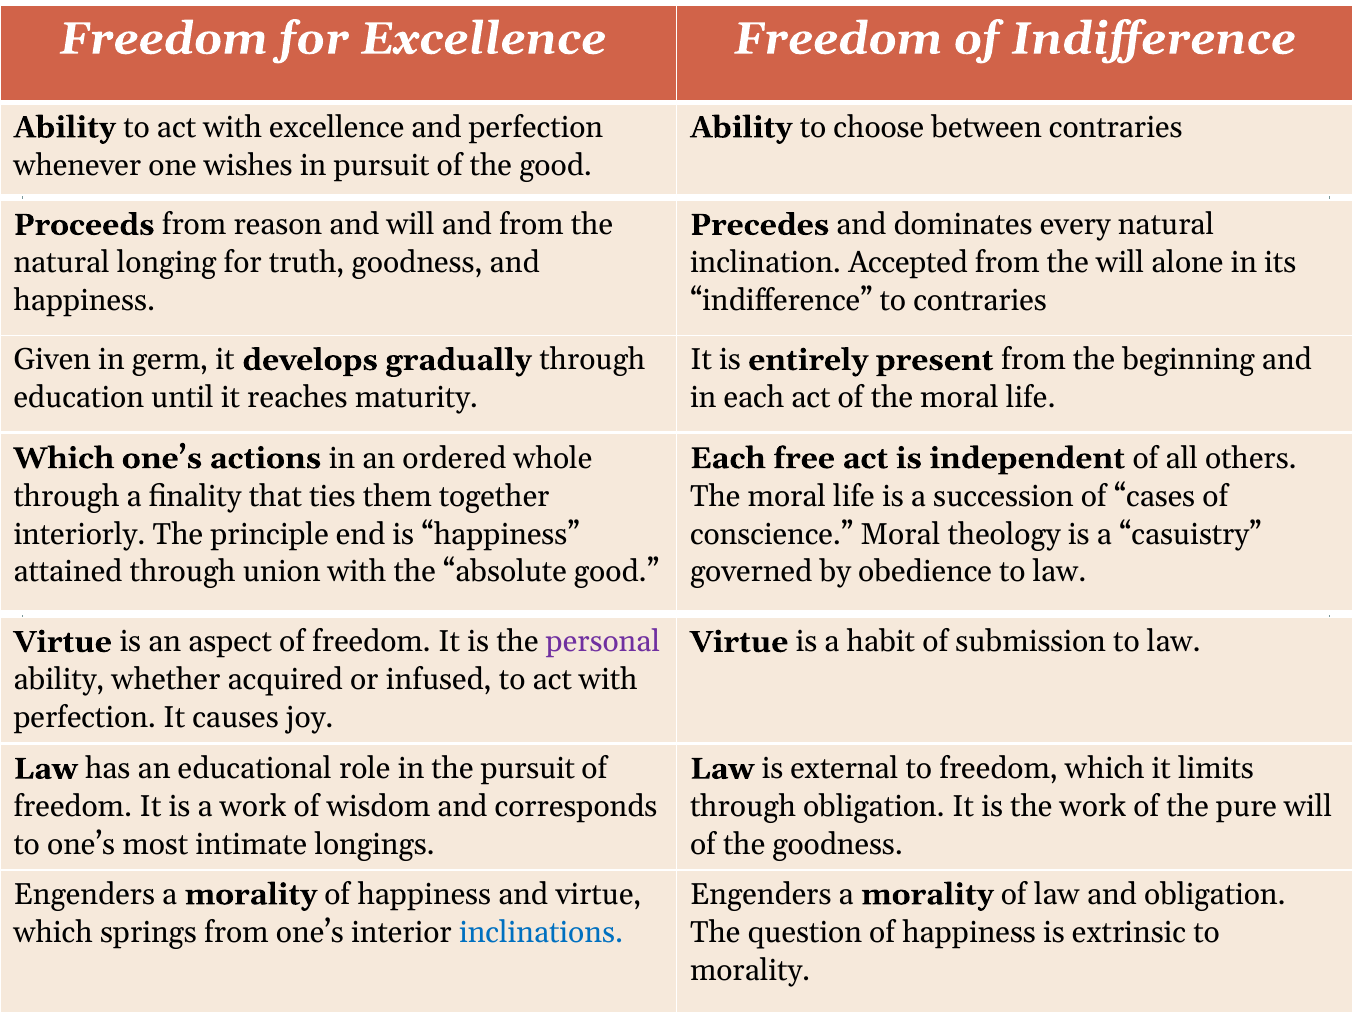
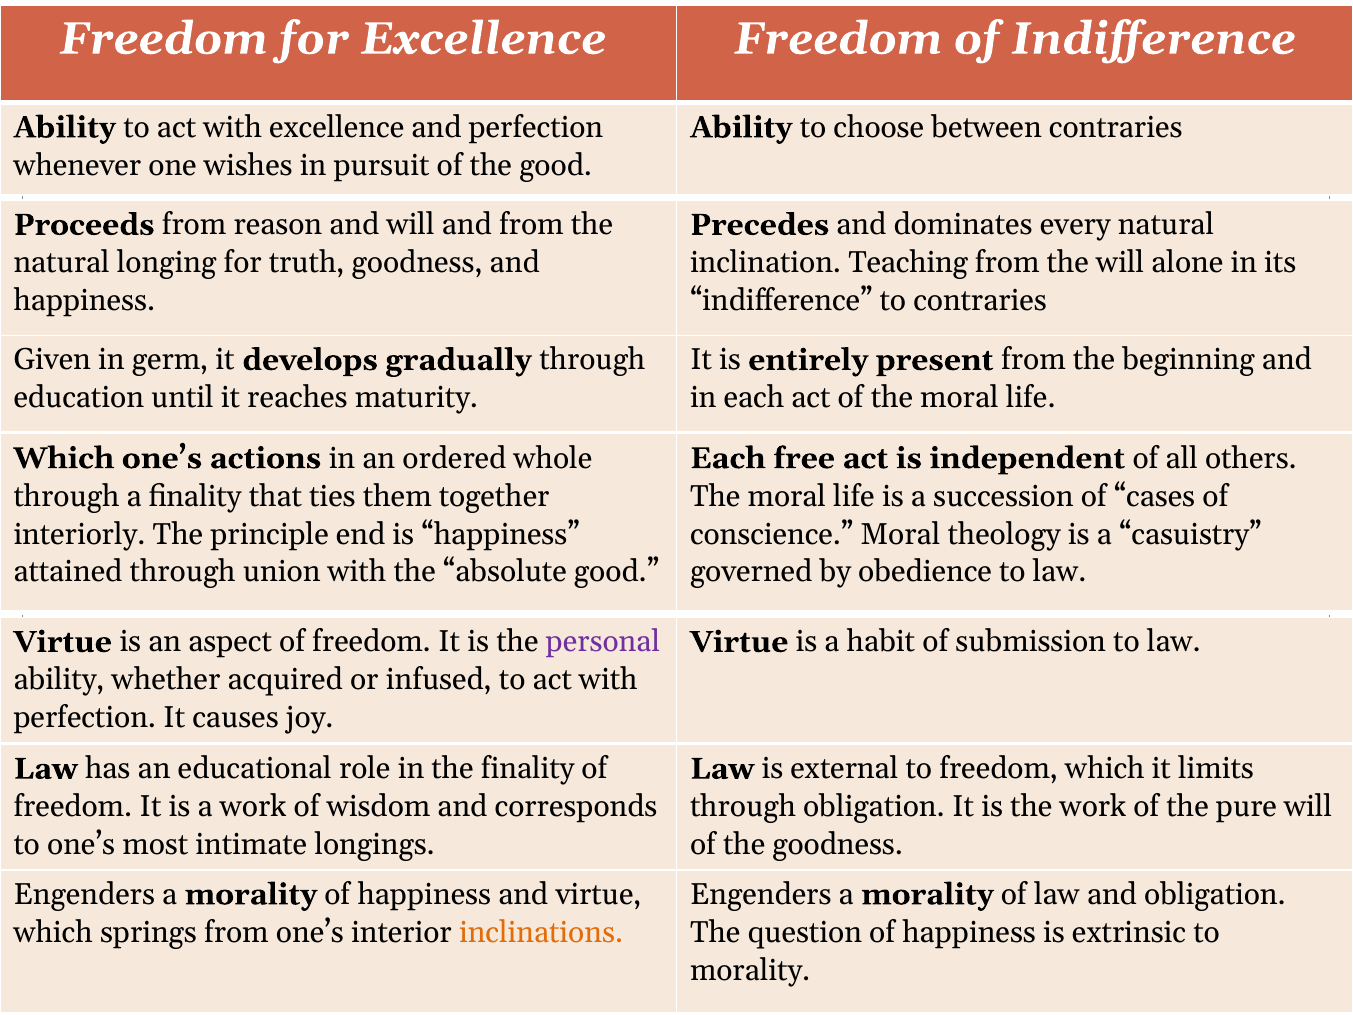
Accepted: Accepted -> Teaching
the pursuit: pursuit -> finality
inclinations colour: blue -> orange
